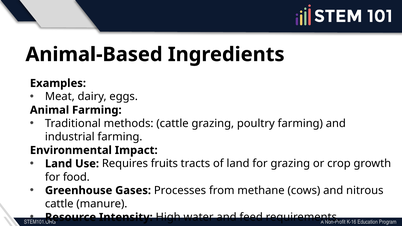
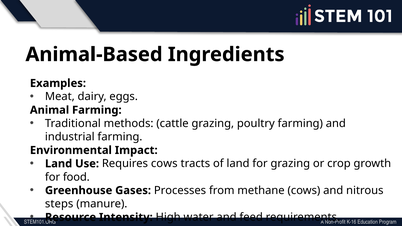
Requires fruits: fruits -> cows
cattle at (59, 204): cattle -> steps
